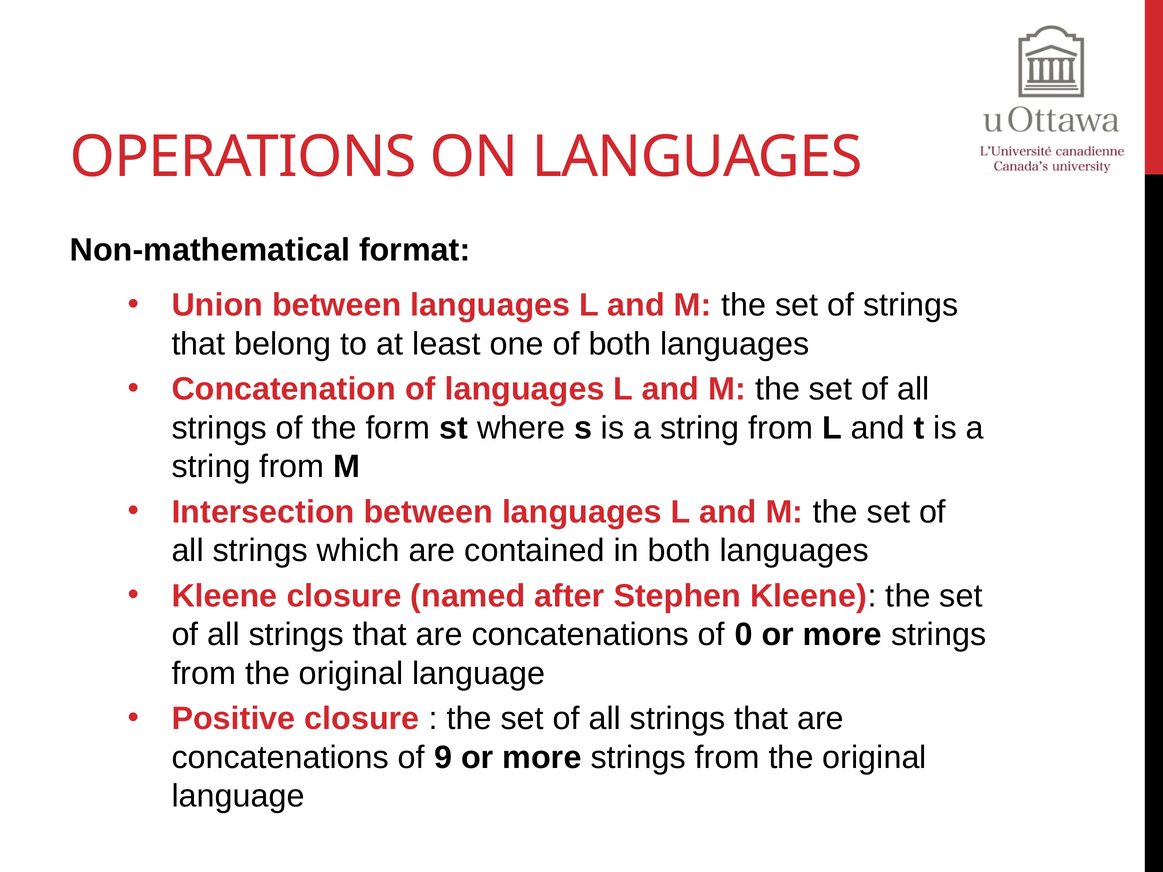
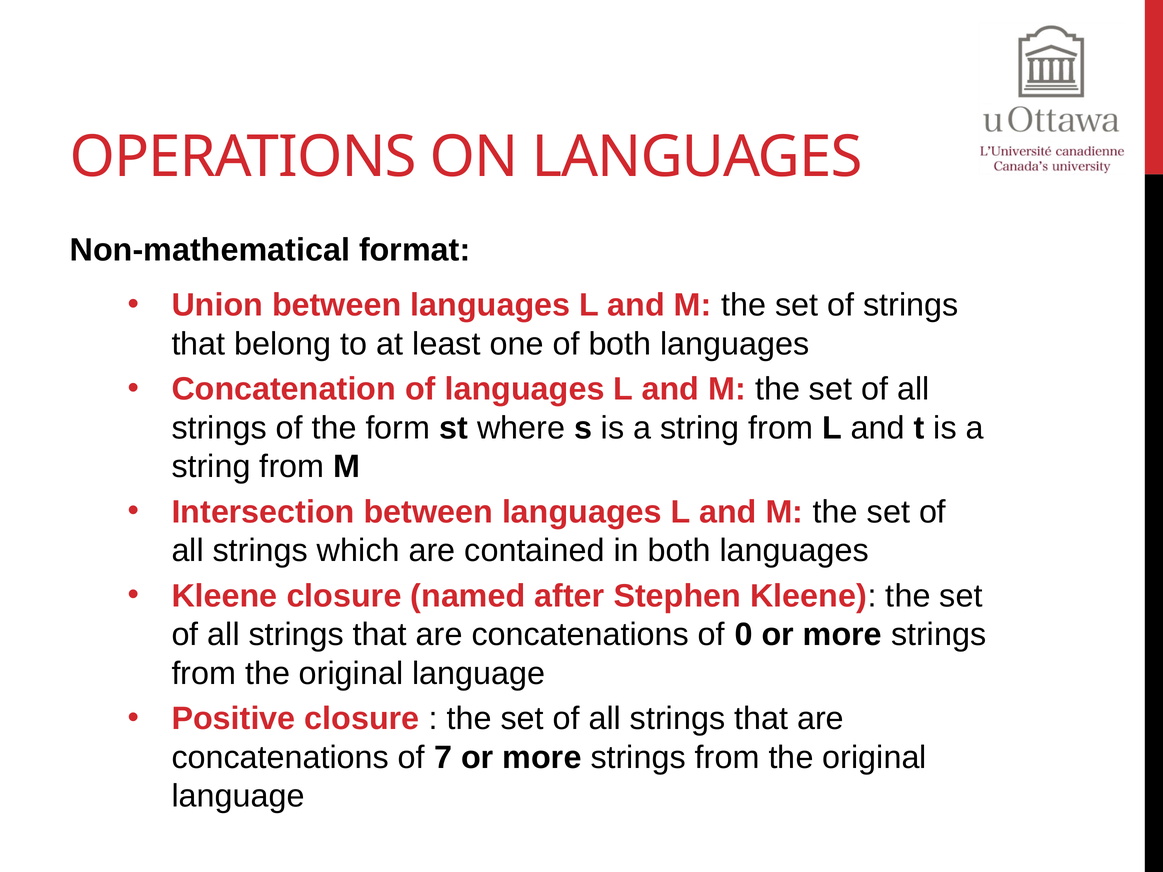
9: 9 -> 7
